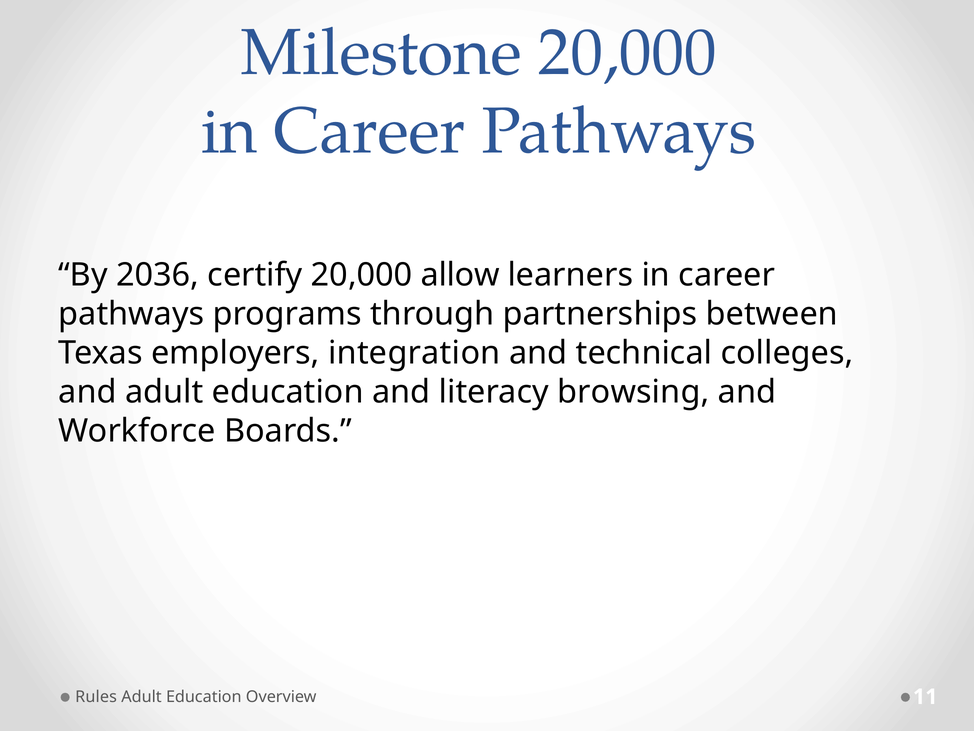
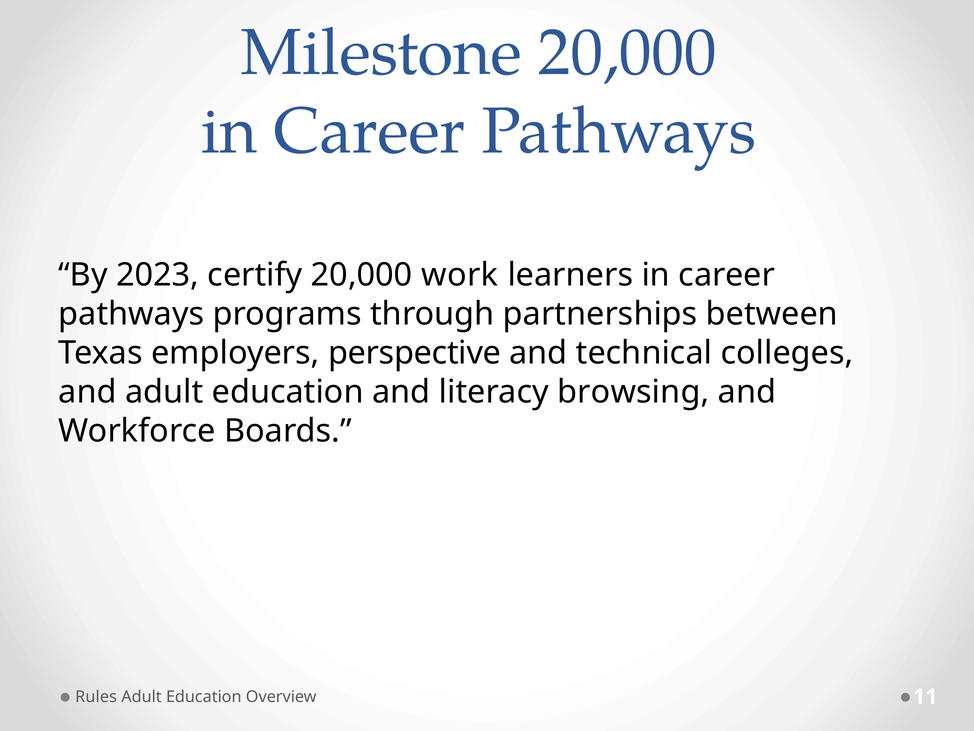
2036: 2036 -> 2023
allow: allow -> work
integration: integration -> perspective
